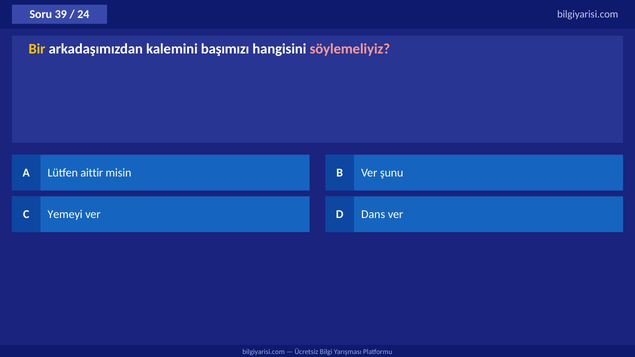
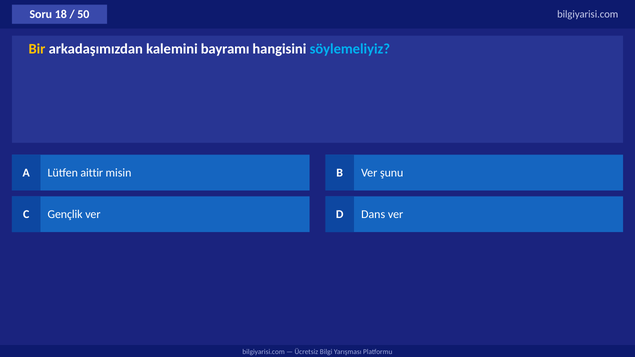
39: 39 -> 18
24: 24 -> 50
başımızı: başımızı -> bayramı
söylemeliyiz colour: pink -> light blue
Yemeyi: Yemeyi -> Gençlik
